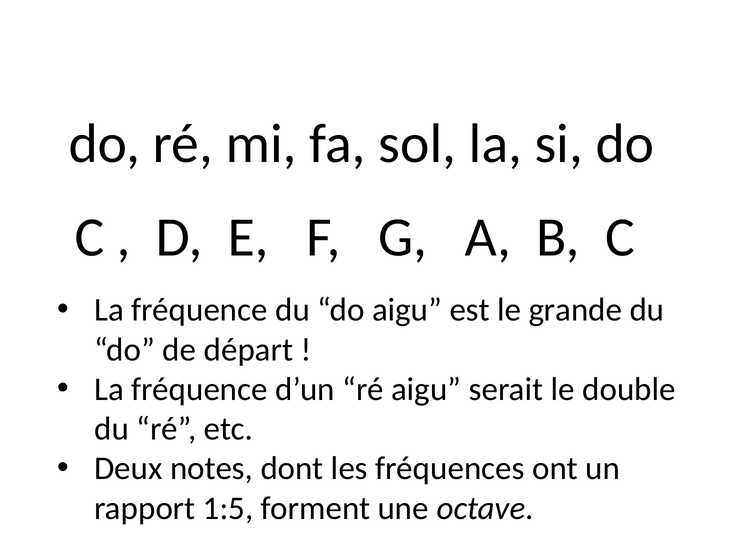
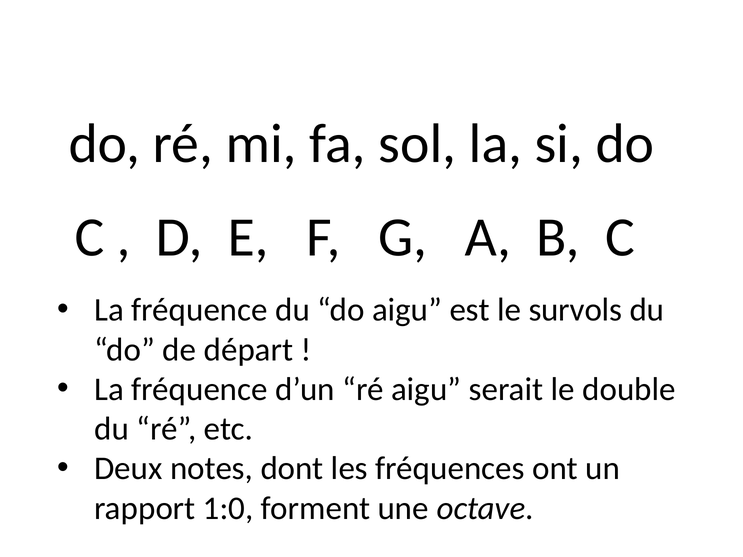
grande: grande -> survols
1:5: 1:5 -> 1:0
